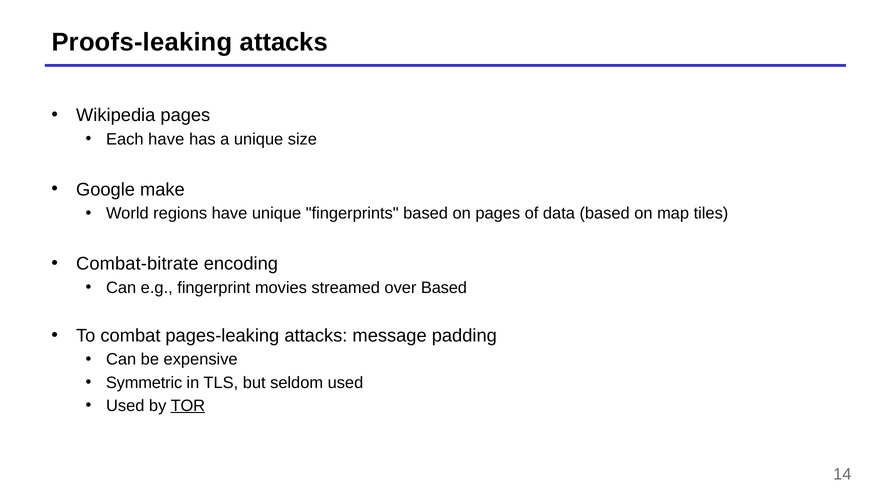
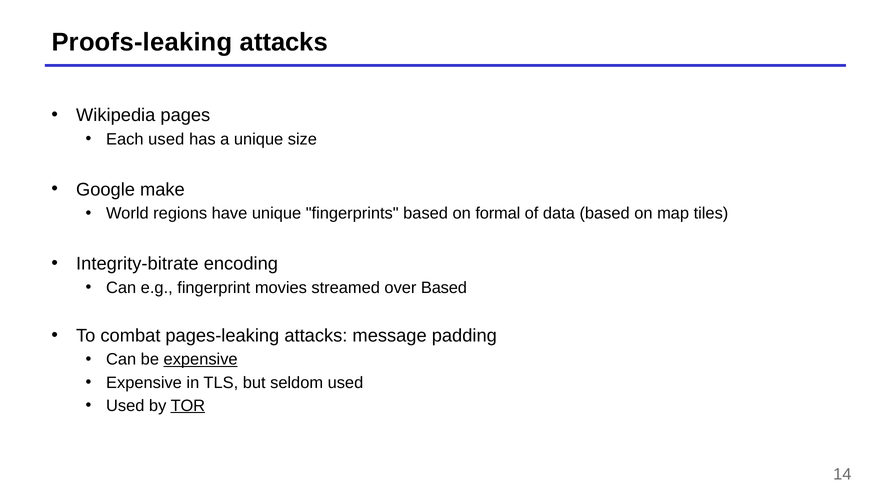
Each have: have -> used
on pages: pages -> formal
Combat-bitrate: Combat-bitrate -> Integrity-bitrate
expensive at (201, 359) underline: none -> present
Symmetric at (144, 382): Symmetric -> Expensive
